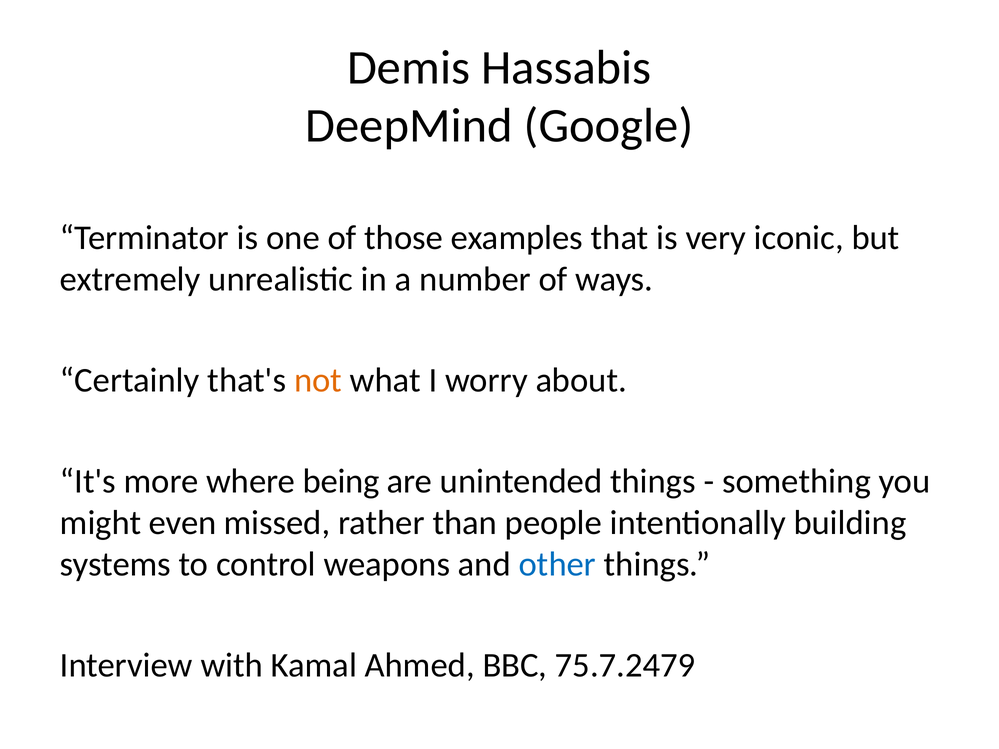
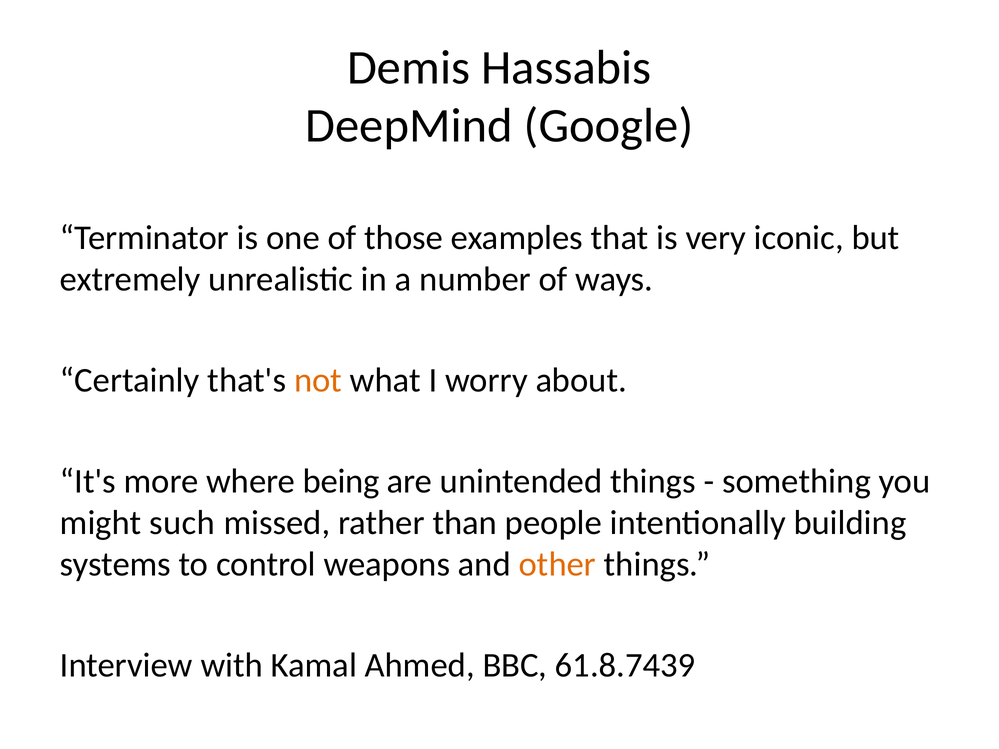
even: even -> such
other colour: blue -> orange
75.7.2479: 75.7.2479 -> 61.8.7439
